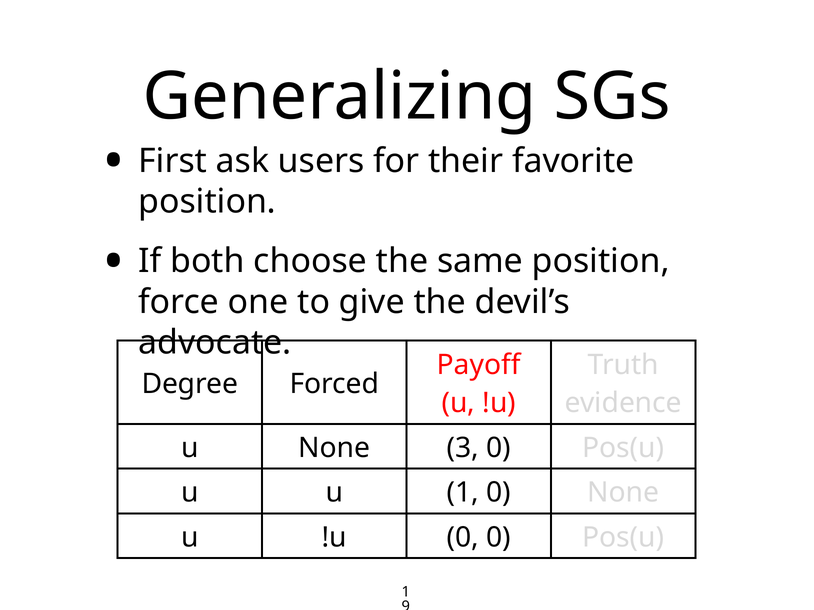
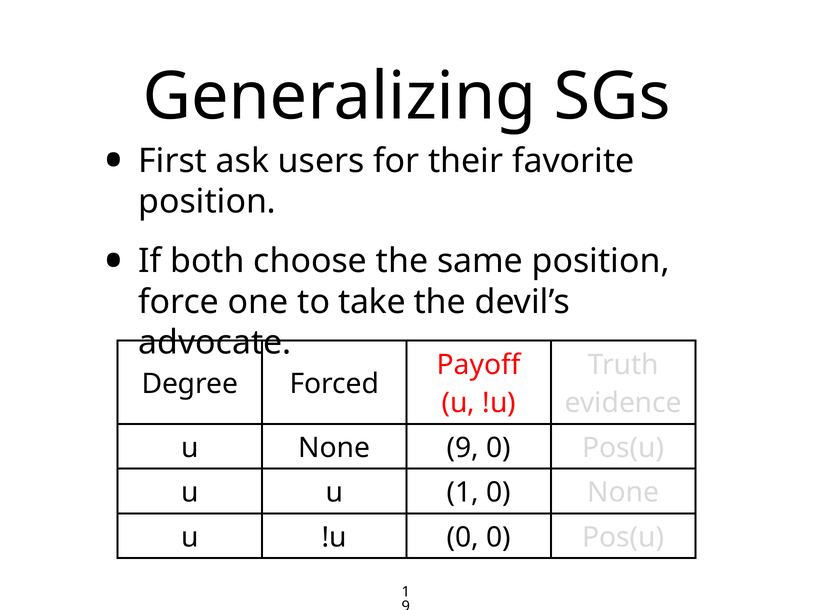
give: give -> take
None 3: 3 -> 9
